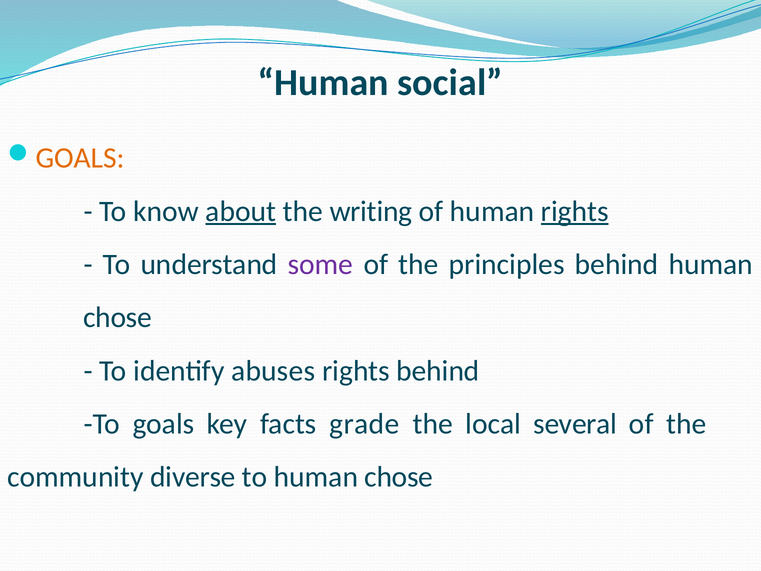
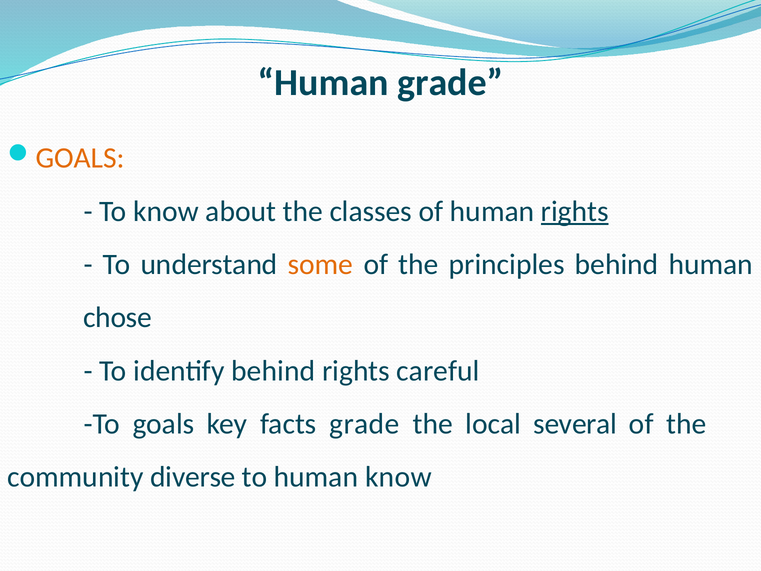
Human social: social -> grade
about underline: present -> none
writing: writing -> classes
some colour: purple -> orange
identify abuses: abuses -> behind
rights behind: behind -> careful
to human chose: chose -> know
